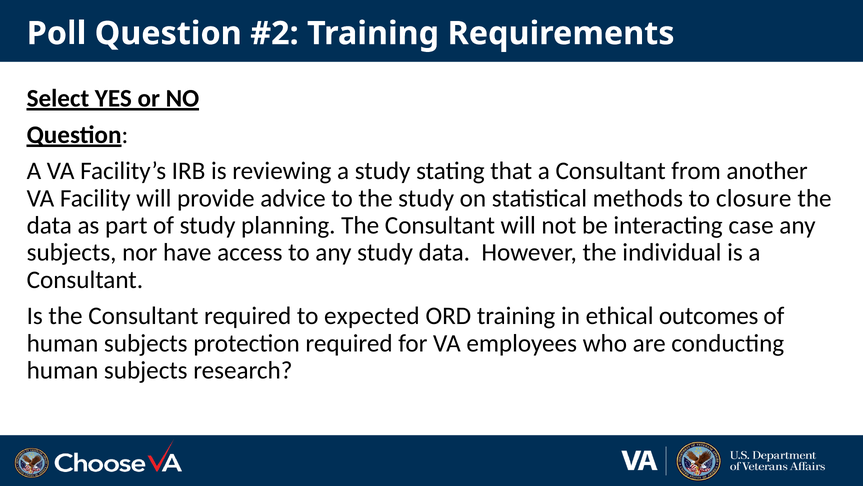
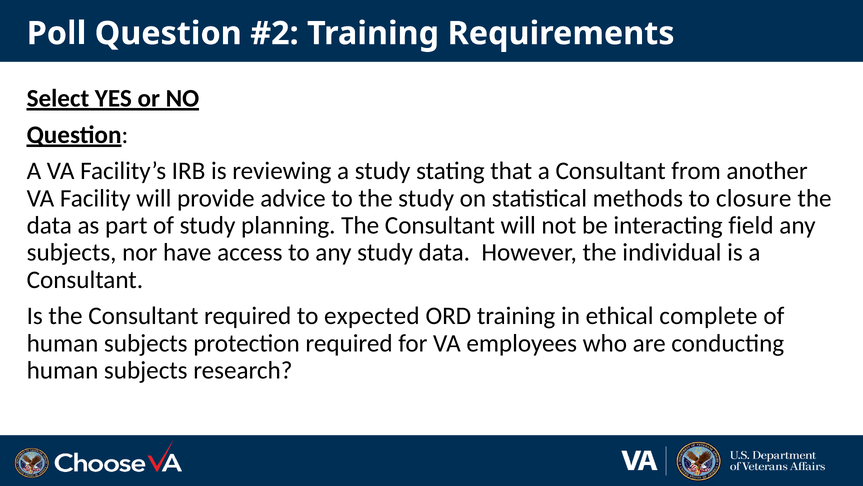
case: case -> field
outcomes: outcomes -> complete
